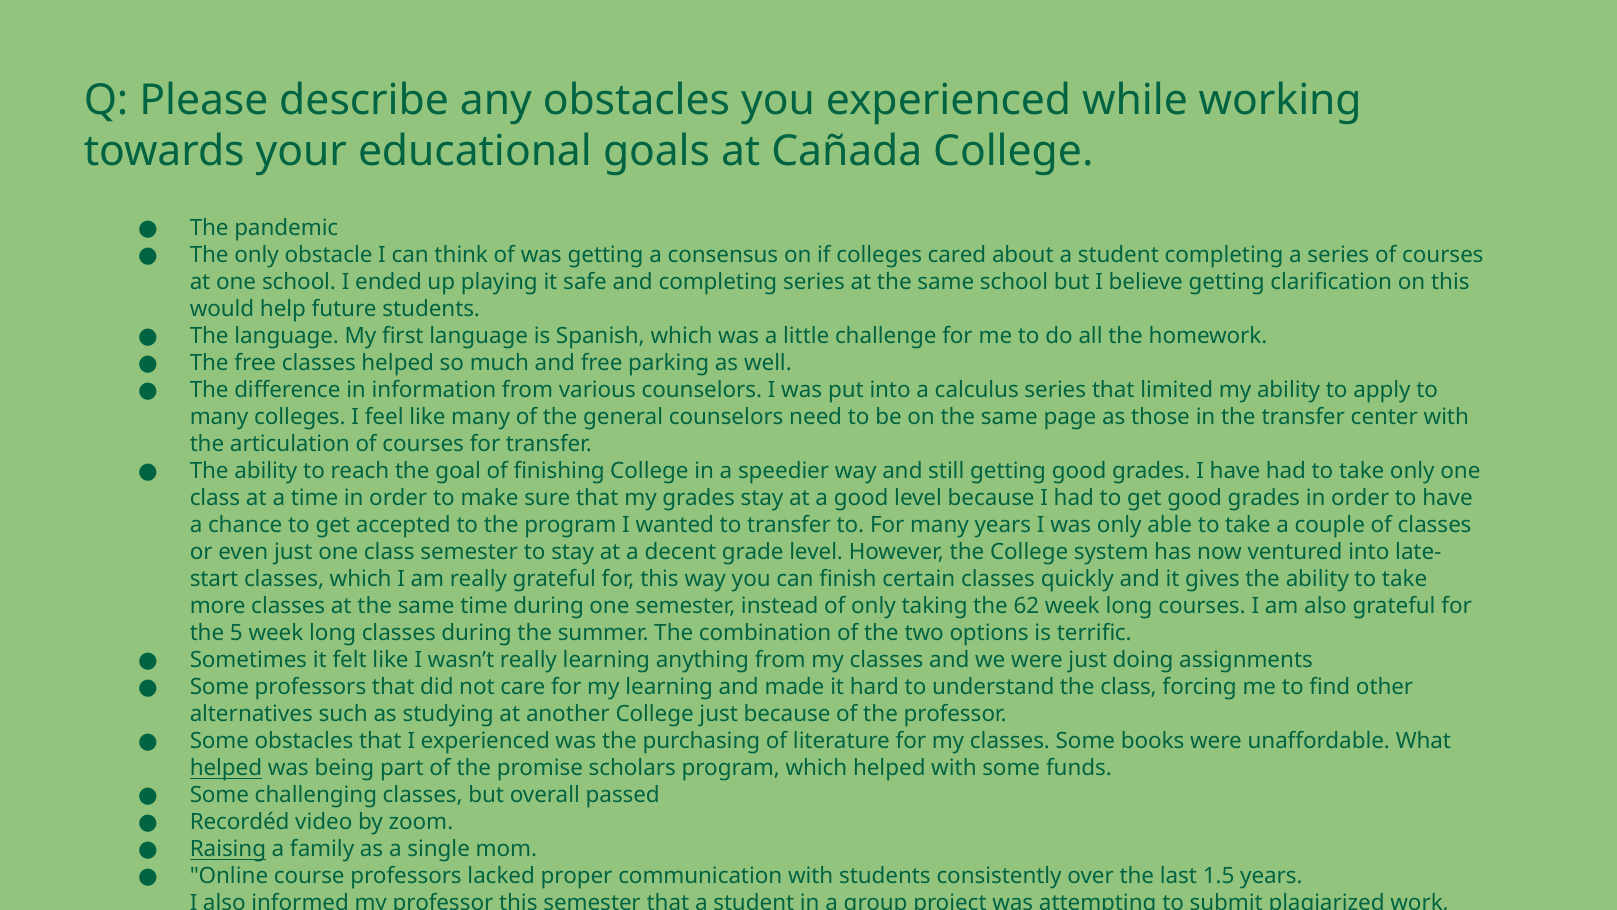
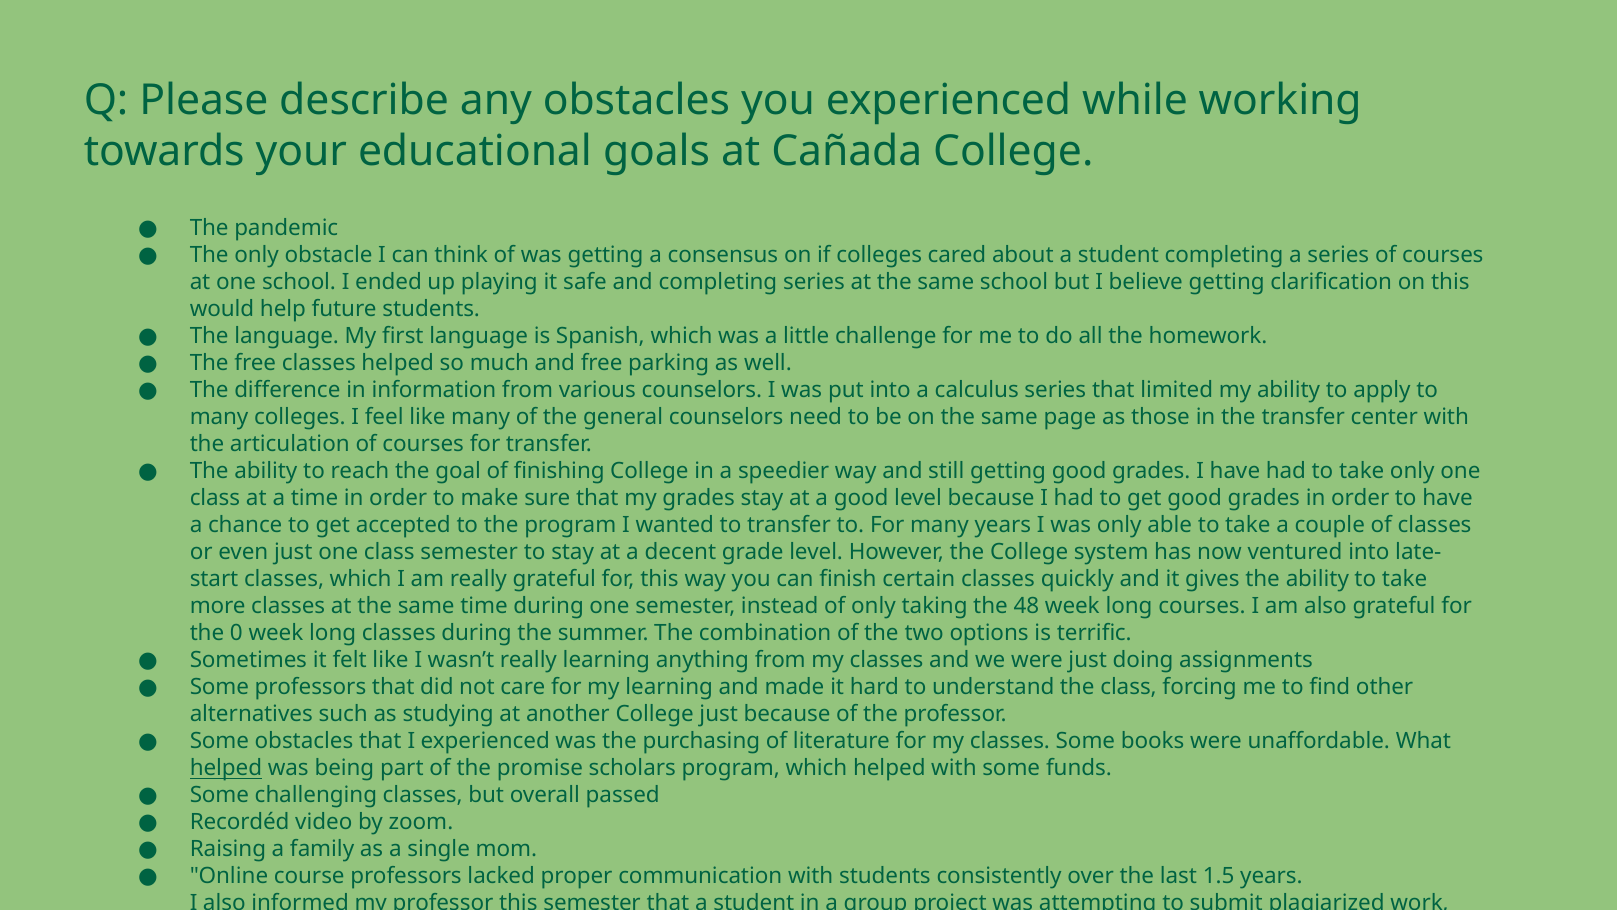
62: 62 -> 48
5: 5 -> 0
Raising underline: present -> none
